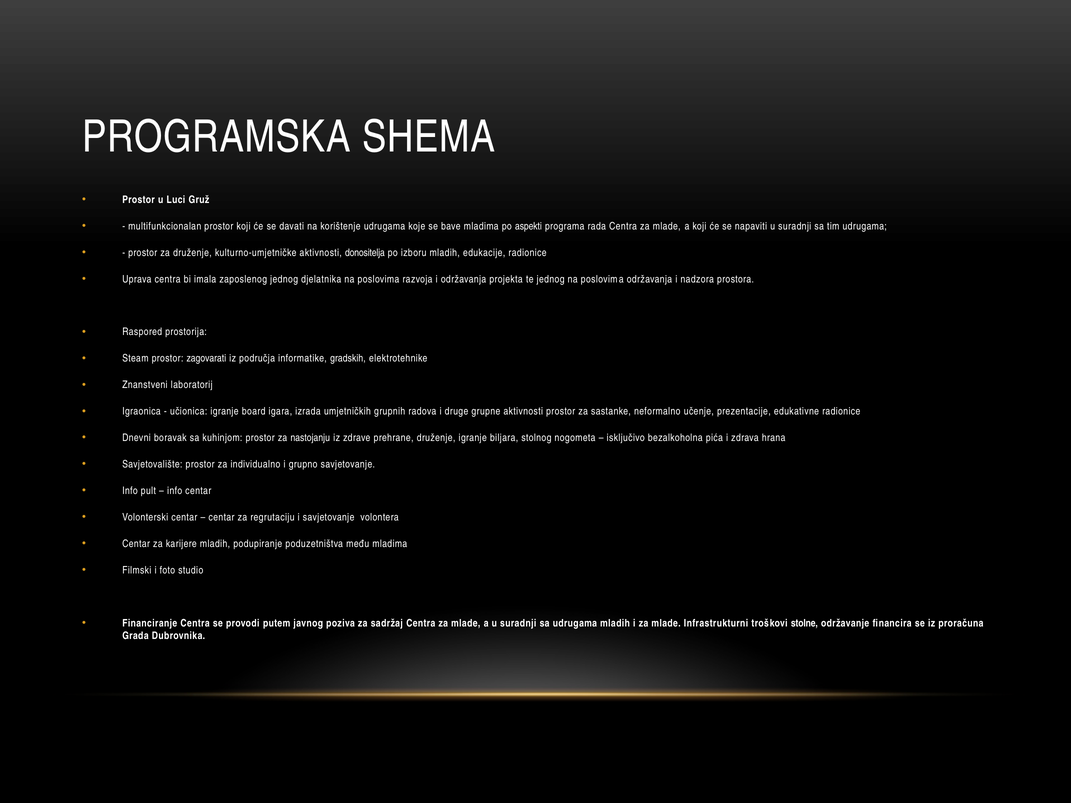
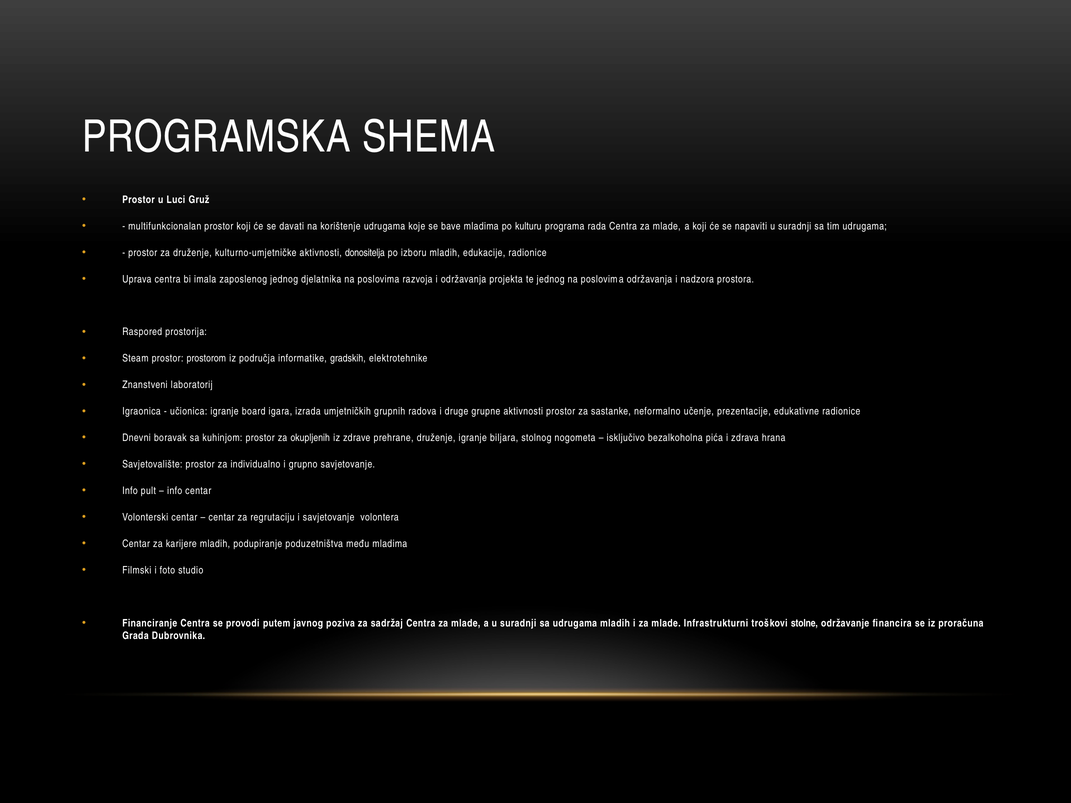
aspekti: aspekti -> kulturu
zagovarati: zagovarati -> prostorom
nastojanju: nastojanju -> okupljenih
